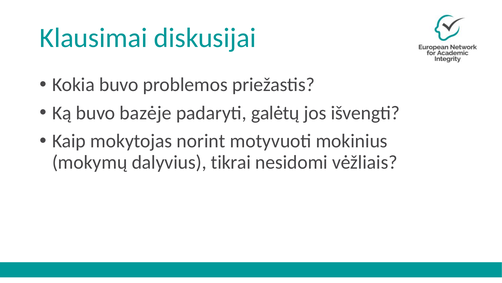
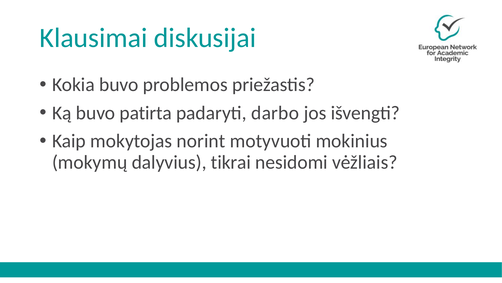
bazėje: bazėje -> patirta
galėtų: galėtų -> darbo
